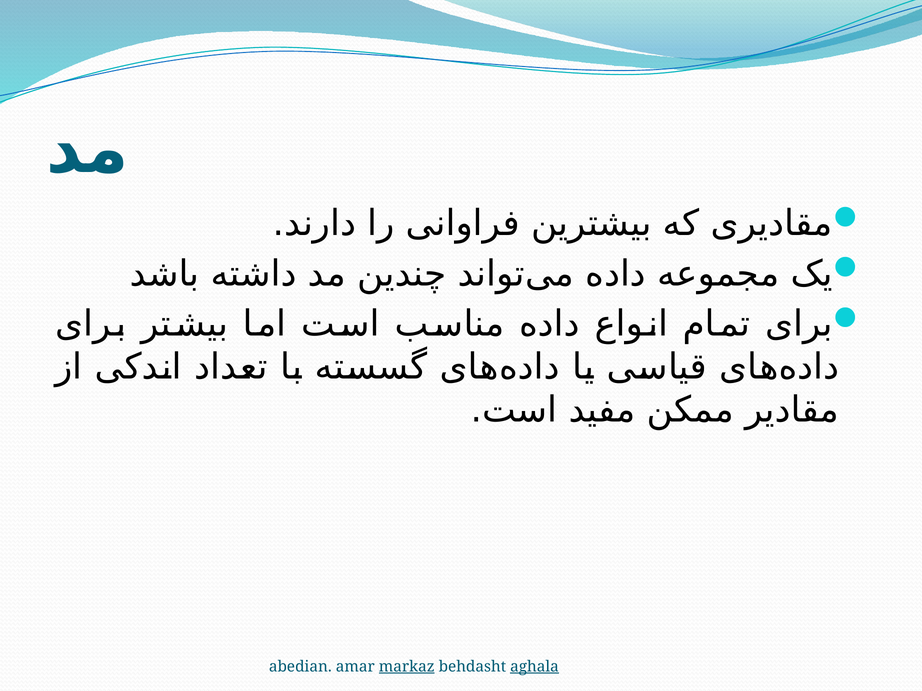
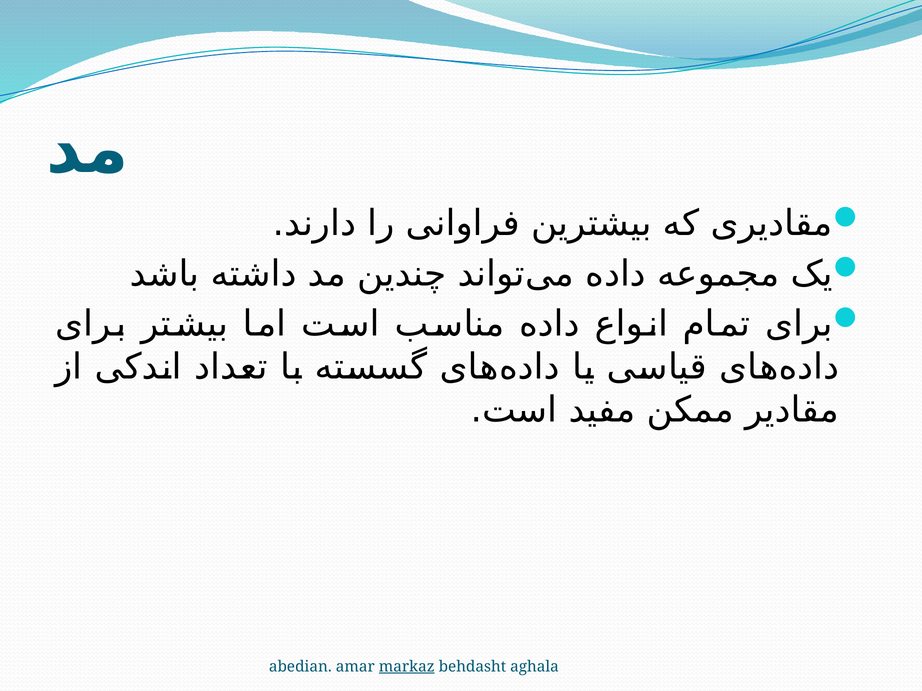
aghala underline: present -> none
